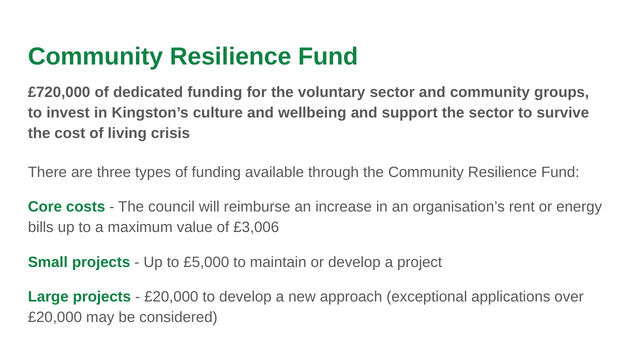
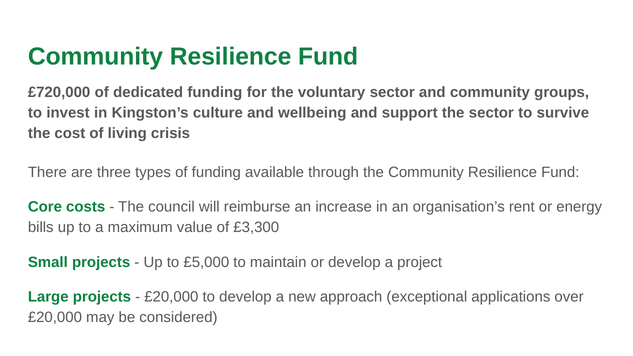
£3,006: £3,006 -> £3,300
